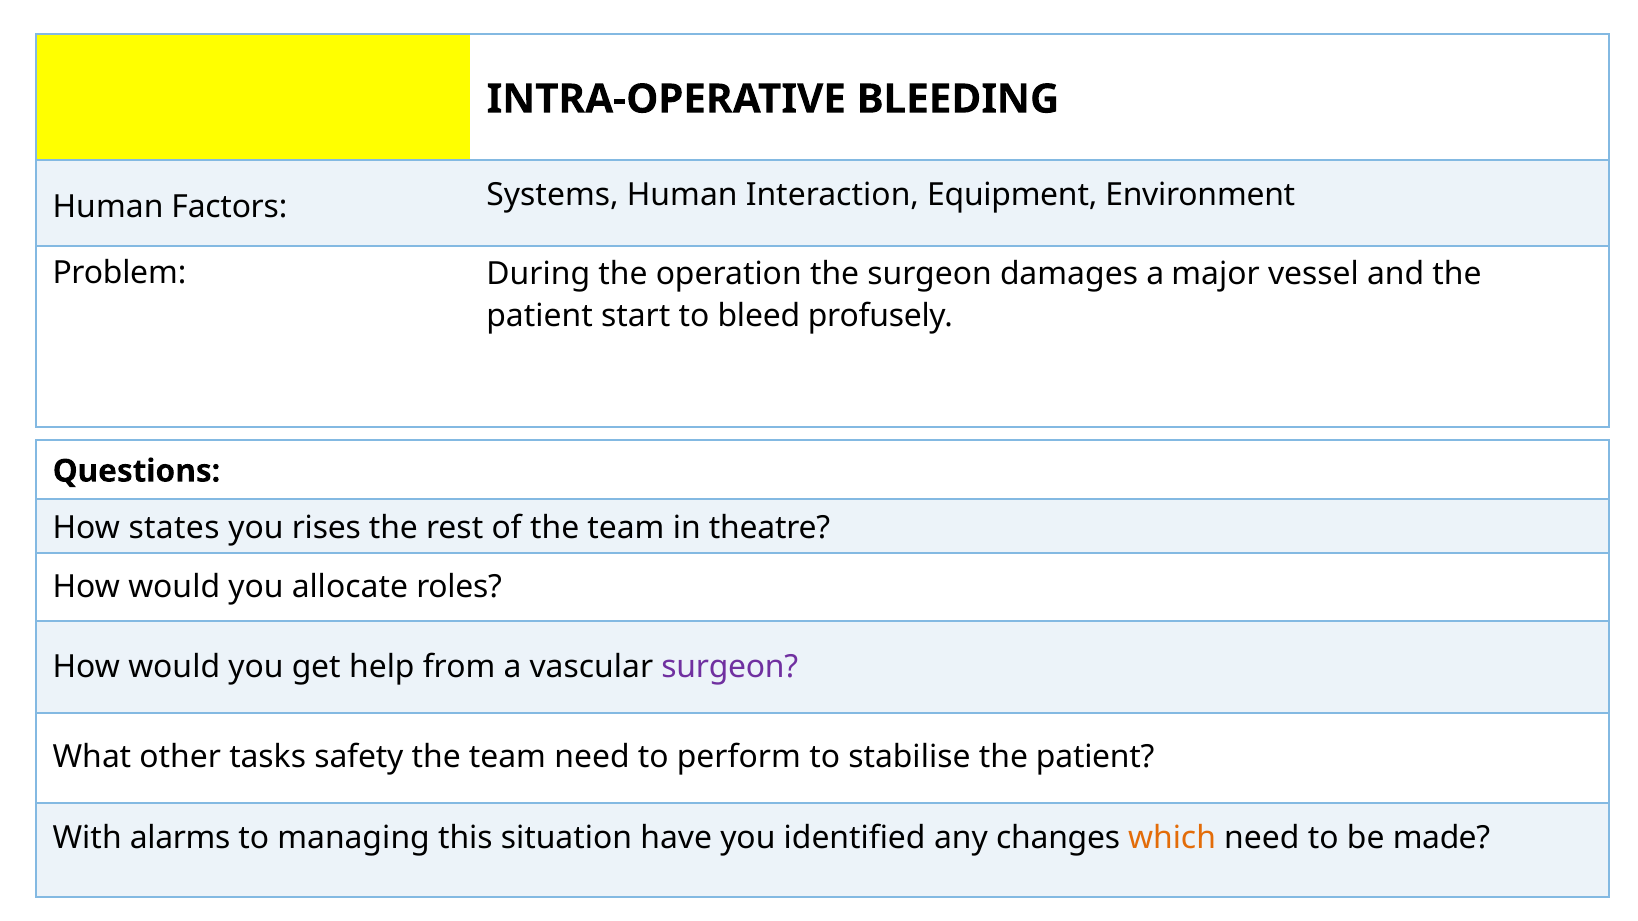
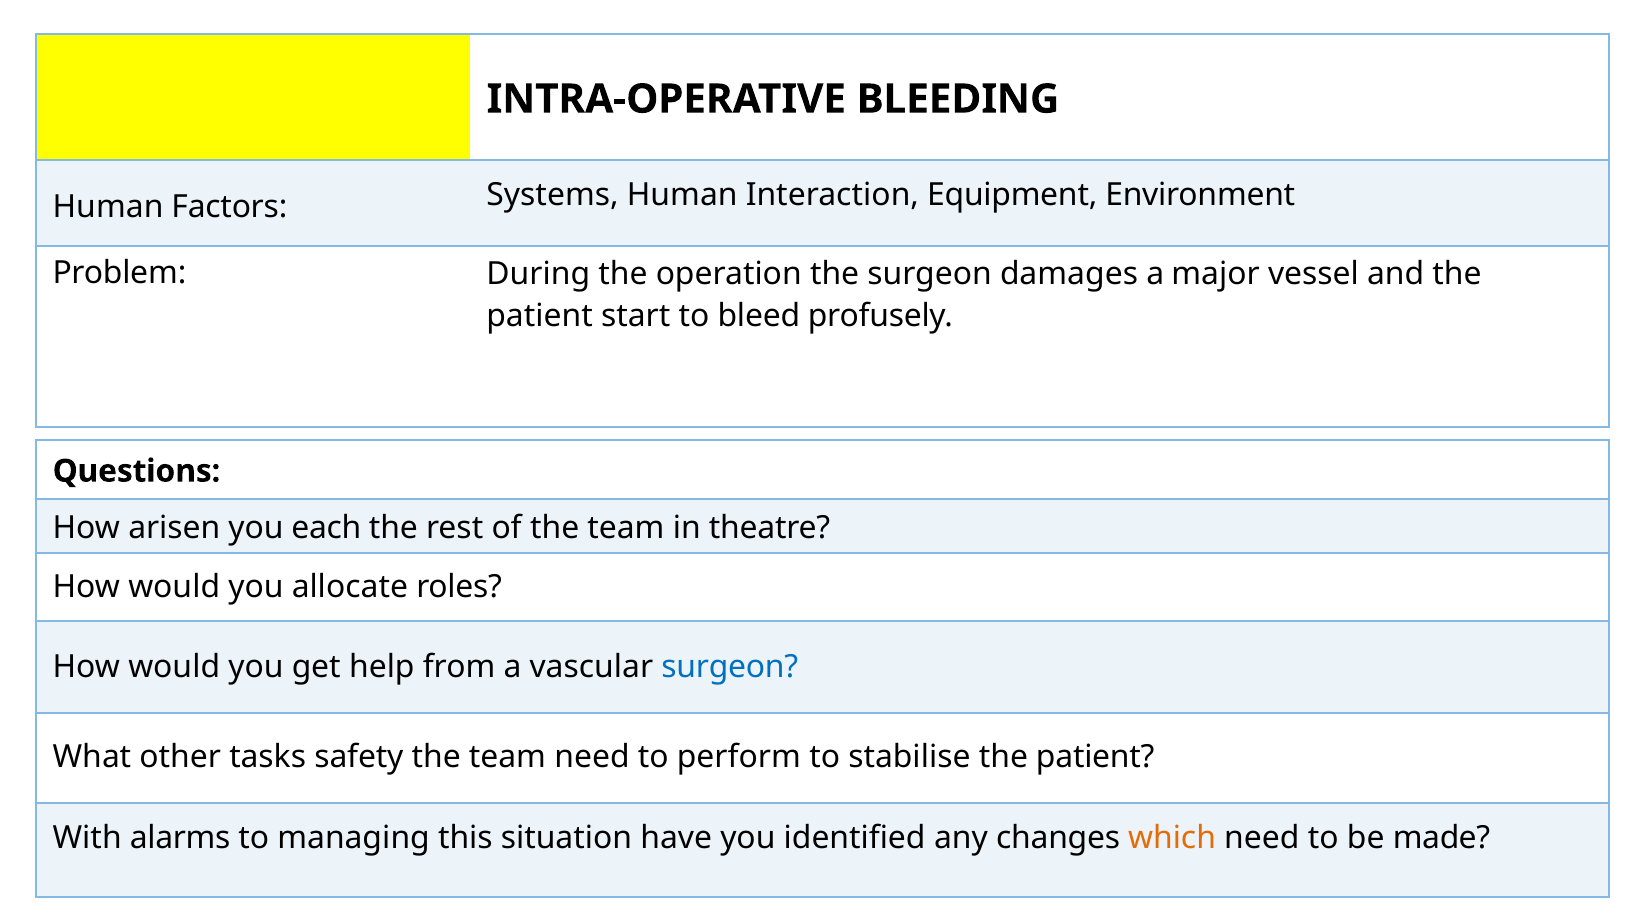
states: states -> arisen
rises: rises -> each
surgeon at (730, 667) colour: purple -> blue
